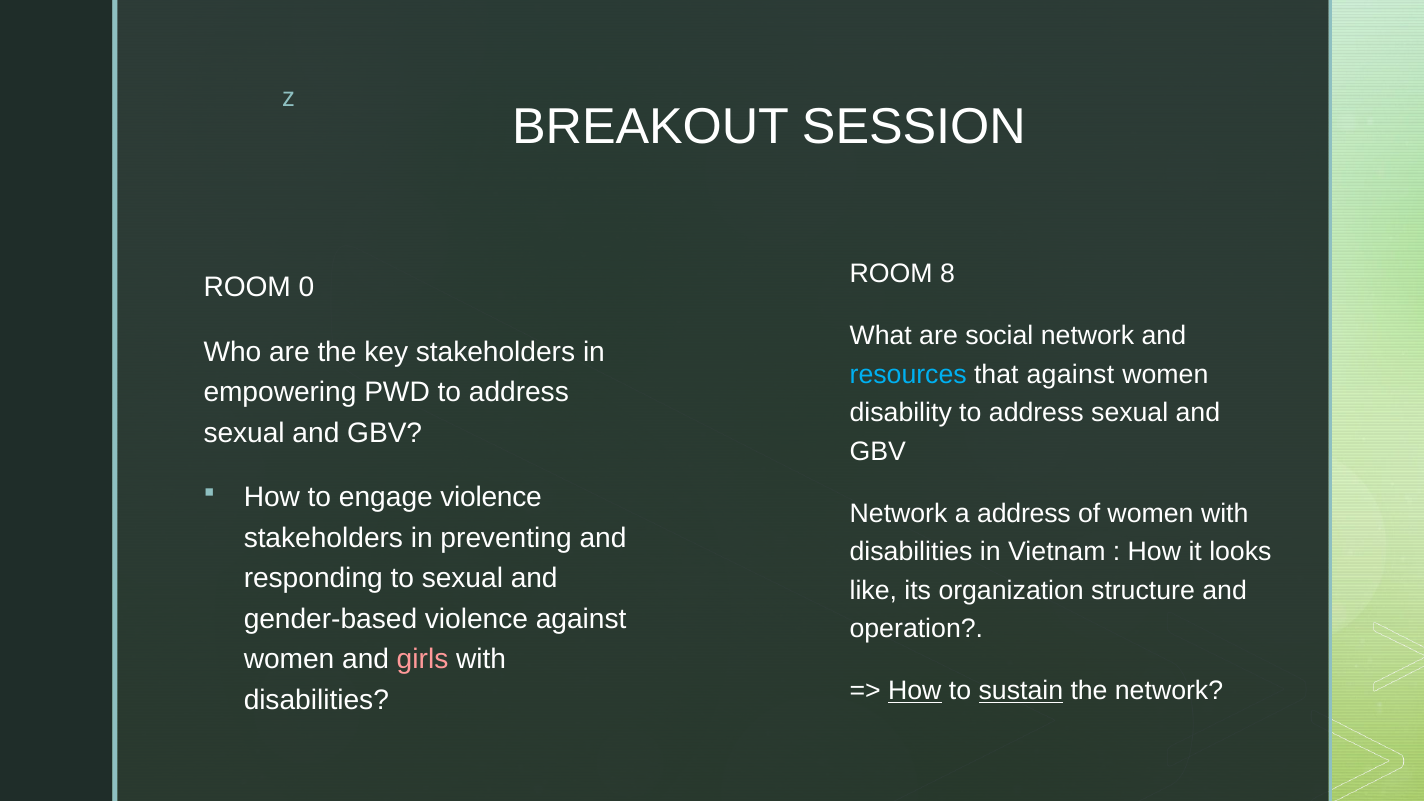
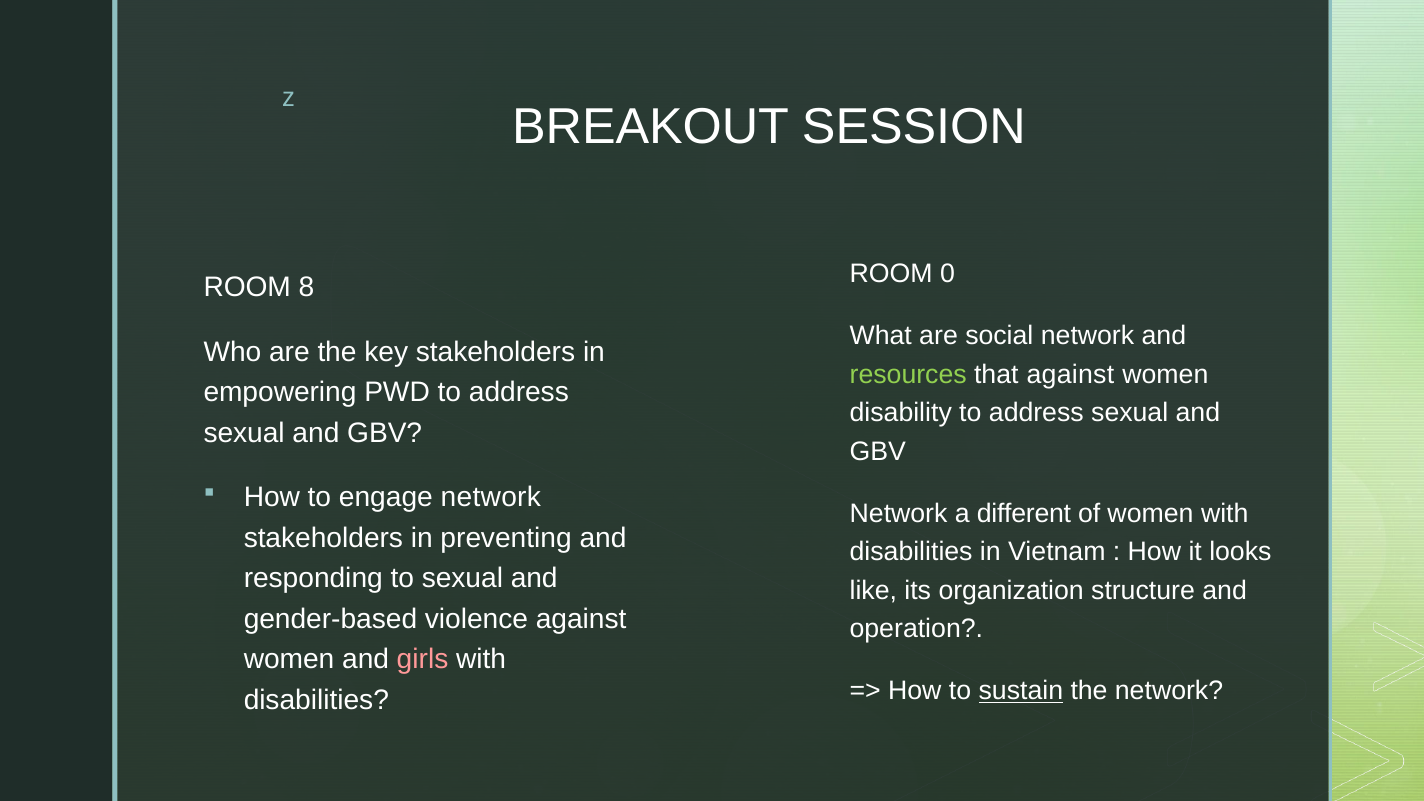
8: 8 -> 0
0: 0 -> 8
resources colour: light blue -> light green
engage violence: violence -> network
a address: address -> different
How at (915, 691) underline: present -> none
